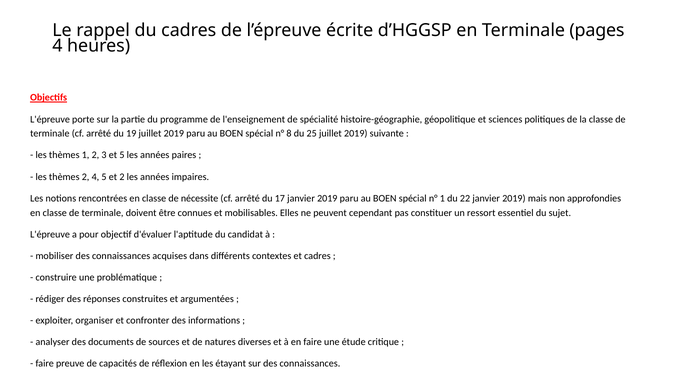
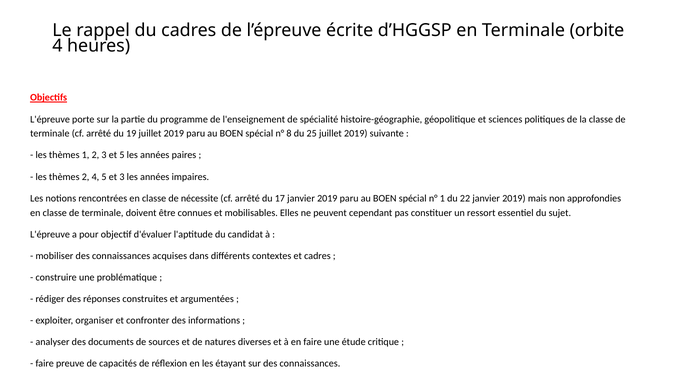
pages: pages -> orbite
et 2: 2 -> 3
